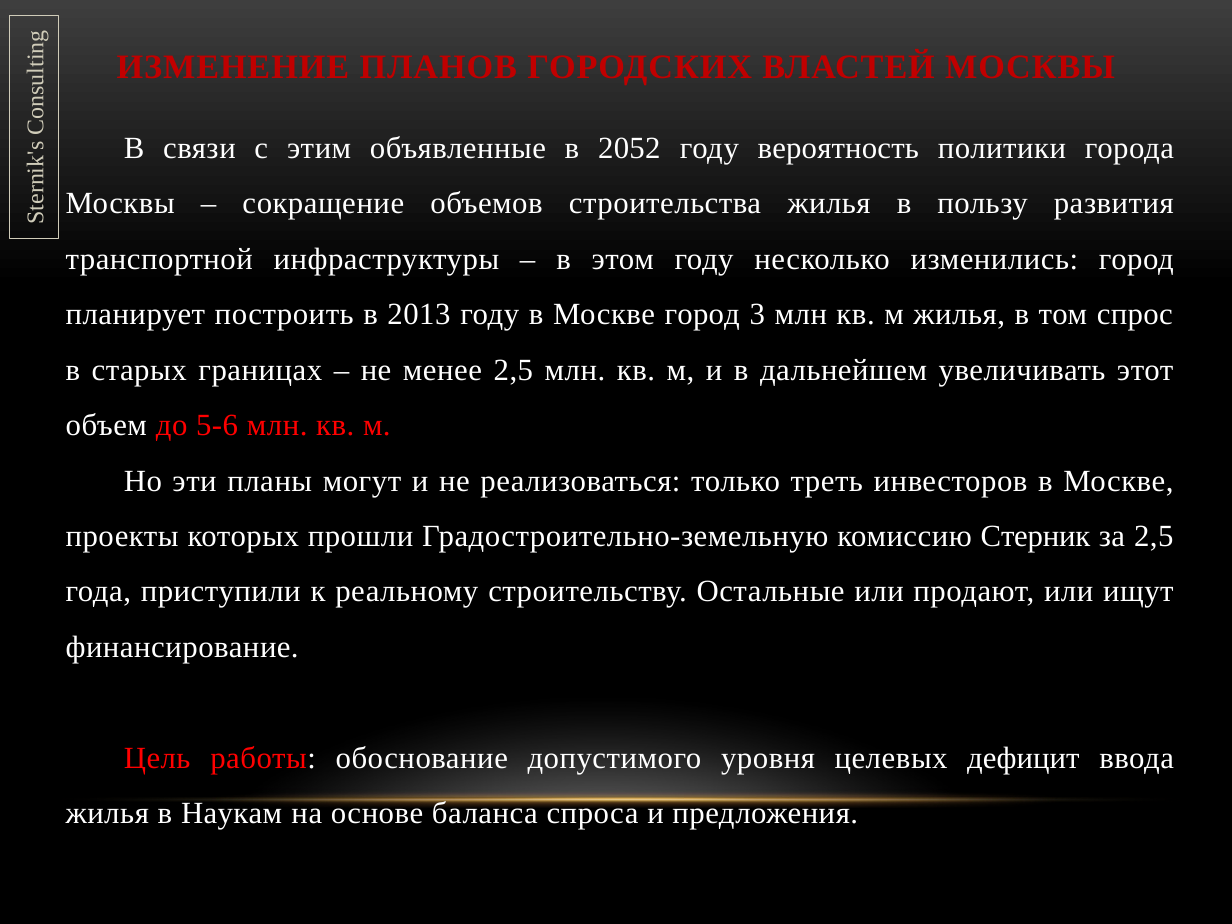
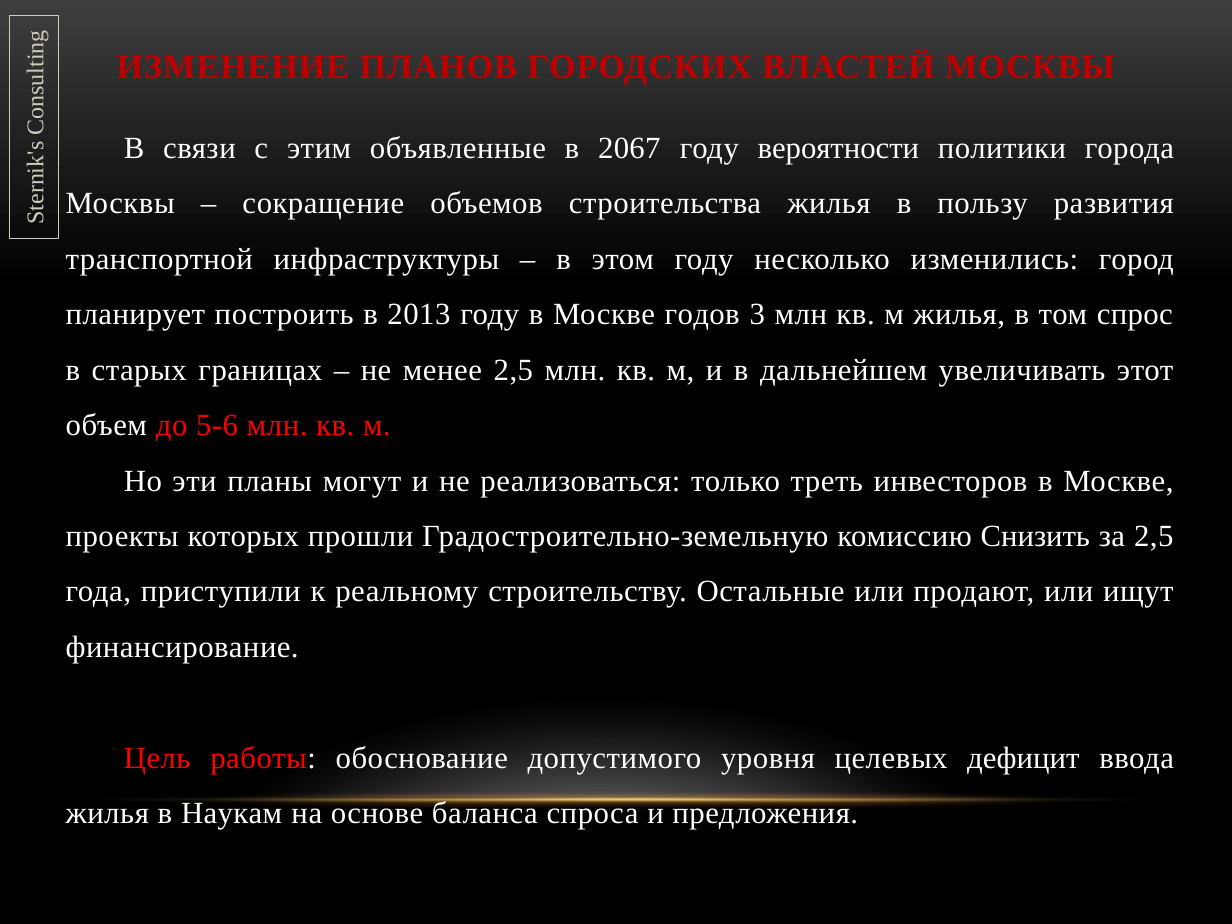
2052: 2052 -> 2067
вероятность: вероятность -> вероятности
Москве город: город -> годов
Стерник: Стерник -> Снизить
